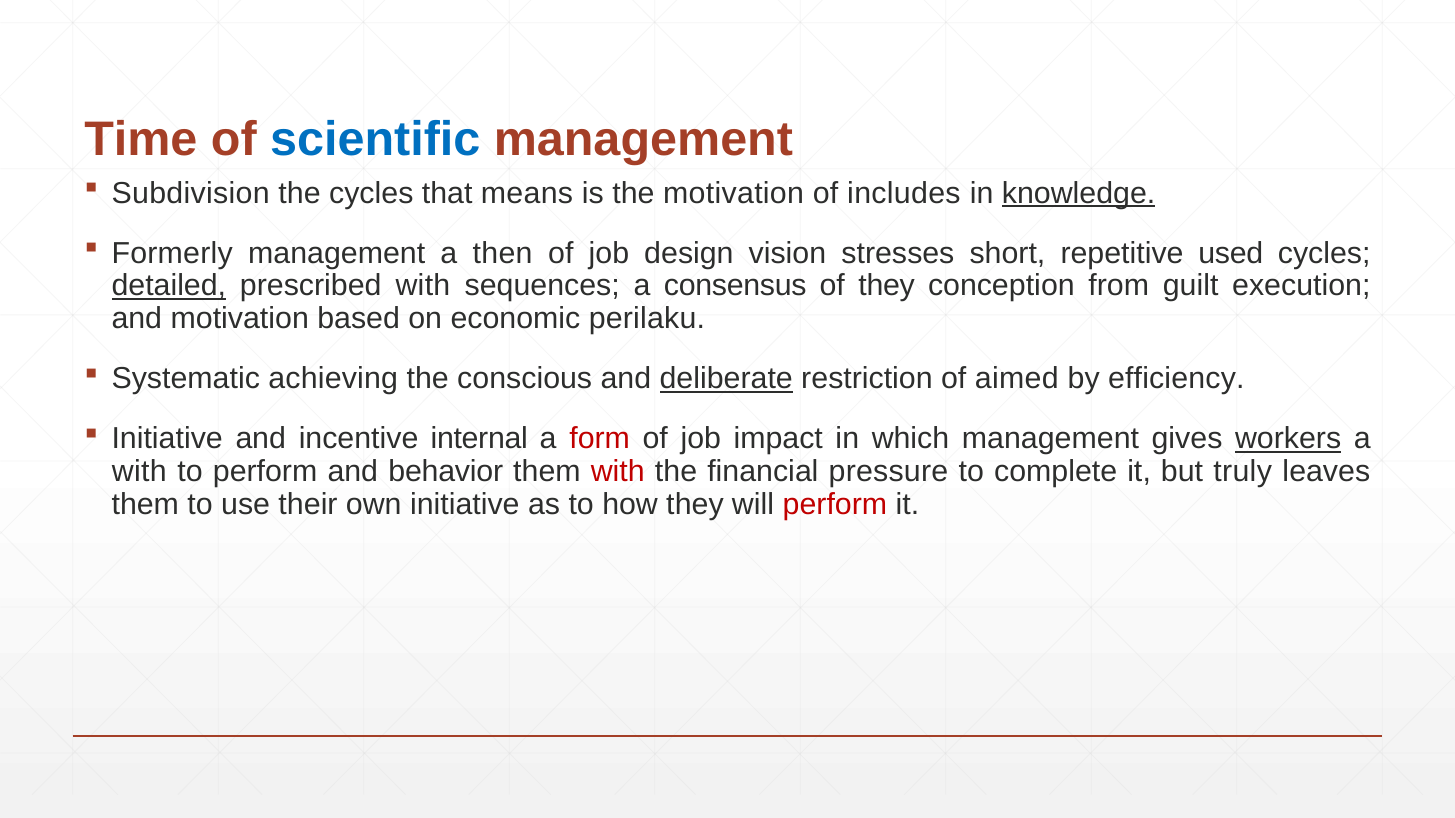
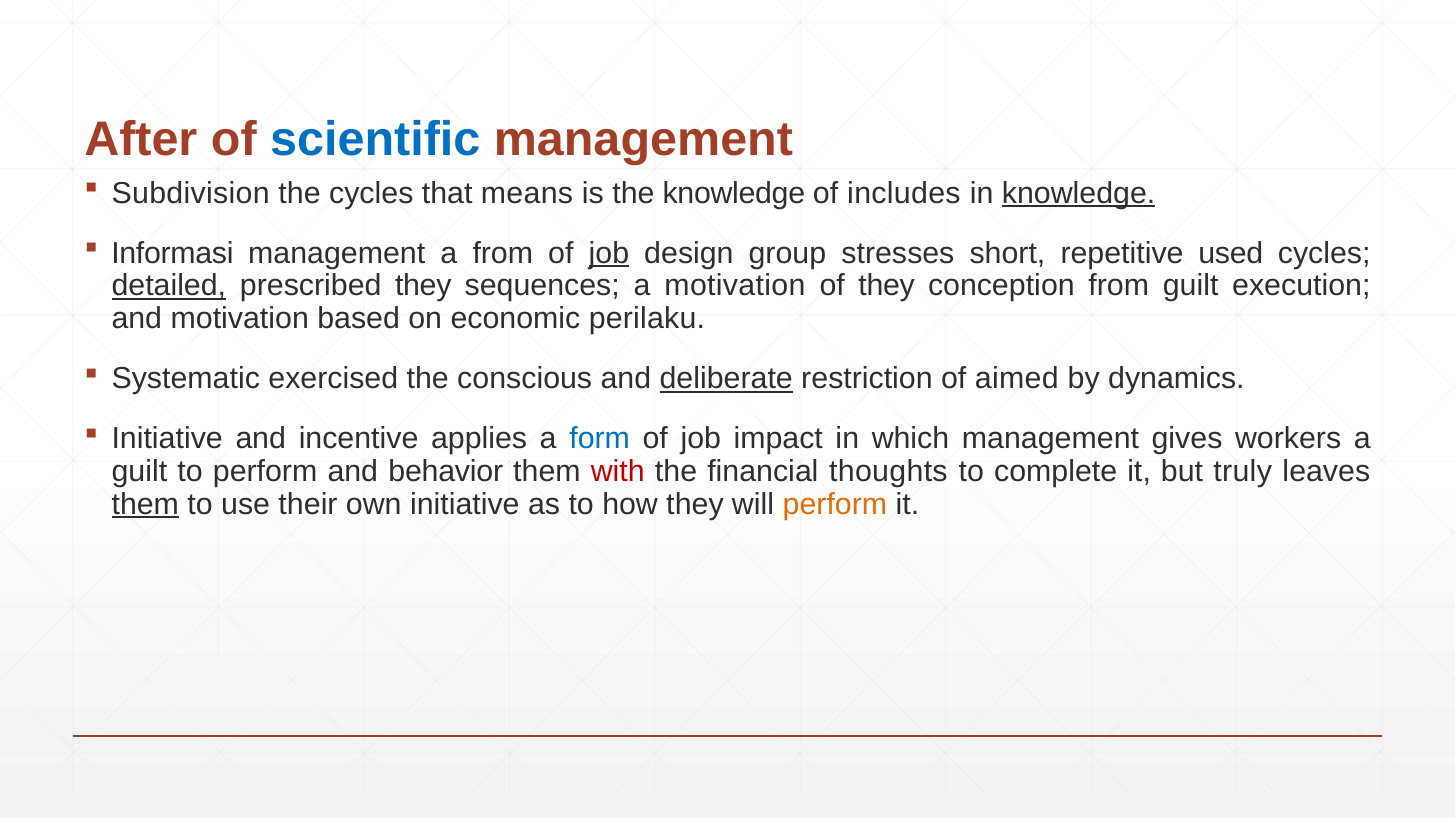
Time: Time -> After
the motivation: motivation -> knowledge
Formerly: Formerly -> Informasi
a then: then -> from
job at (609, 253) underline: none -> present
vision: vision -> group
prescribed with: with -> they
a consensus: consensus -> motivation
achieving: achieving -> exercised
efficiency: efficiency -> dynamics
internal: internal -> applies
form colour: red -> blue
workers underline: present -> none
with at (139, 472): with -> guilt
pressure: pressure -> thoughts
them at (145, 504) underline: none -> present
perform at (835, 504) colour: red -> orange
